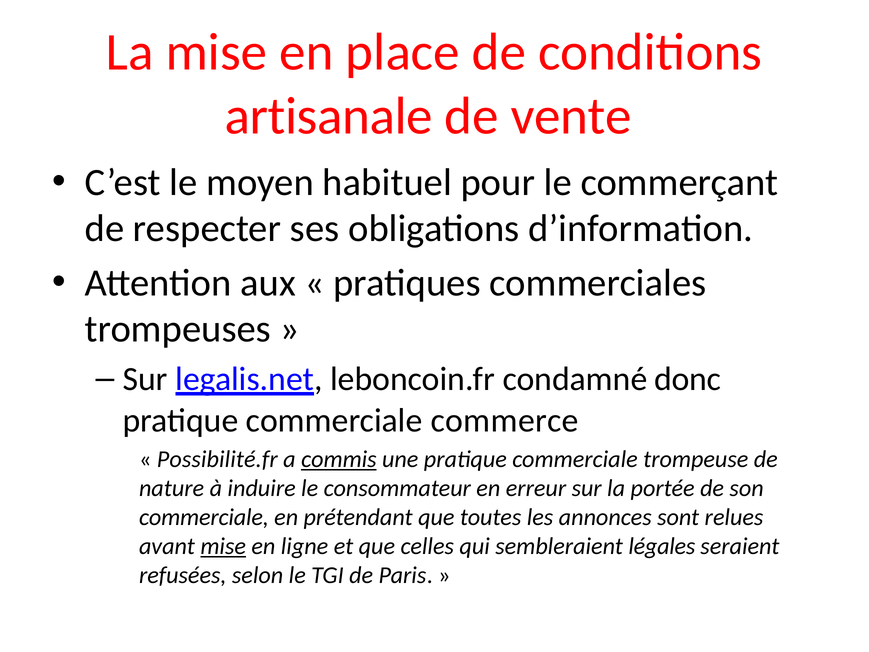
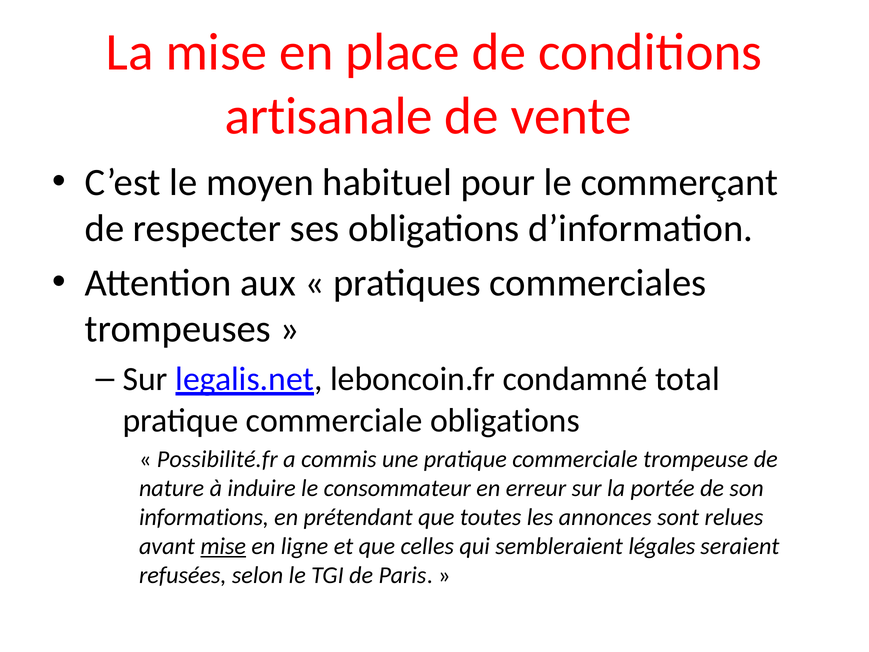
donc: donc -> total
commerciale commerce: commerce -> obligations
commis underline: present -> none
commerciale at (204, 517): commerciale -> informations
